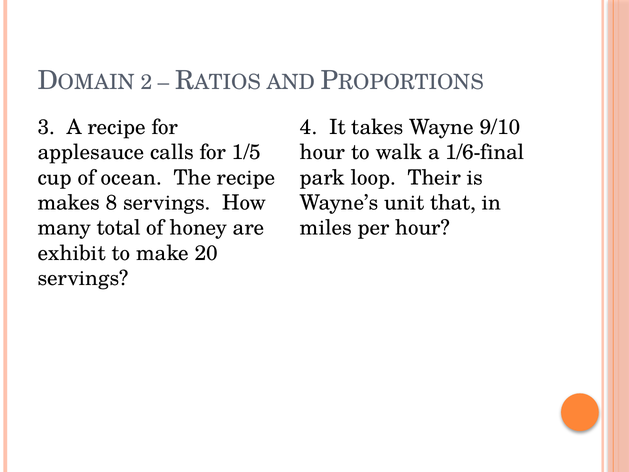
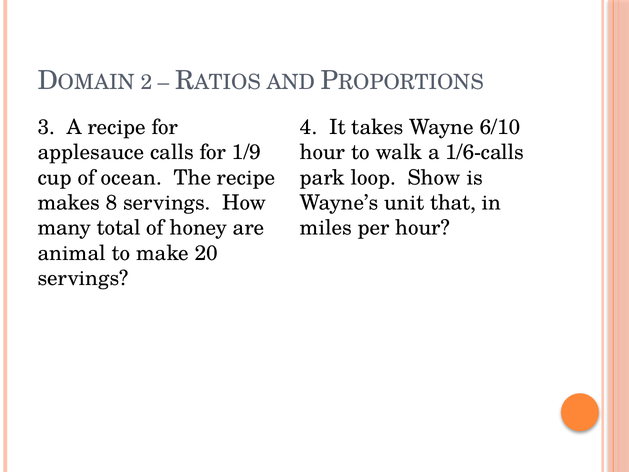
9/10: 9/10 -> 6/10
1/5: 1/5 -> 1/9
1/6-final: 1/6-final -> 1/6-calls
Their: Their -> Show
exhibit: exhibit -> animal
